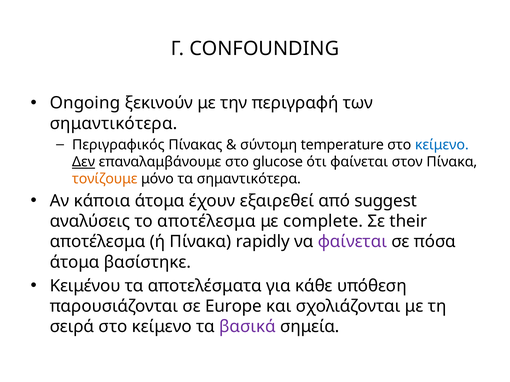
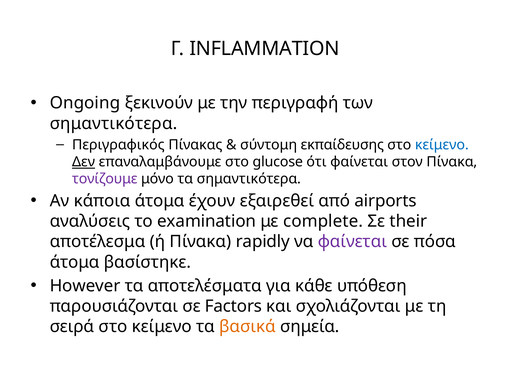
CONFOUNDING: CONFOUNDING -> INFLAMMATION
temperature: temperature -> εκπαίδευσης
τονίζουμε colour: orange -> purple
suggest: suggest -> airports
το αποτέλεσμα: αποτέλεσμα -> examination
Κειμένου: Κειμένου -> However
Europe: Europe -> Factors
βασικά colour: purple -> orange
